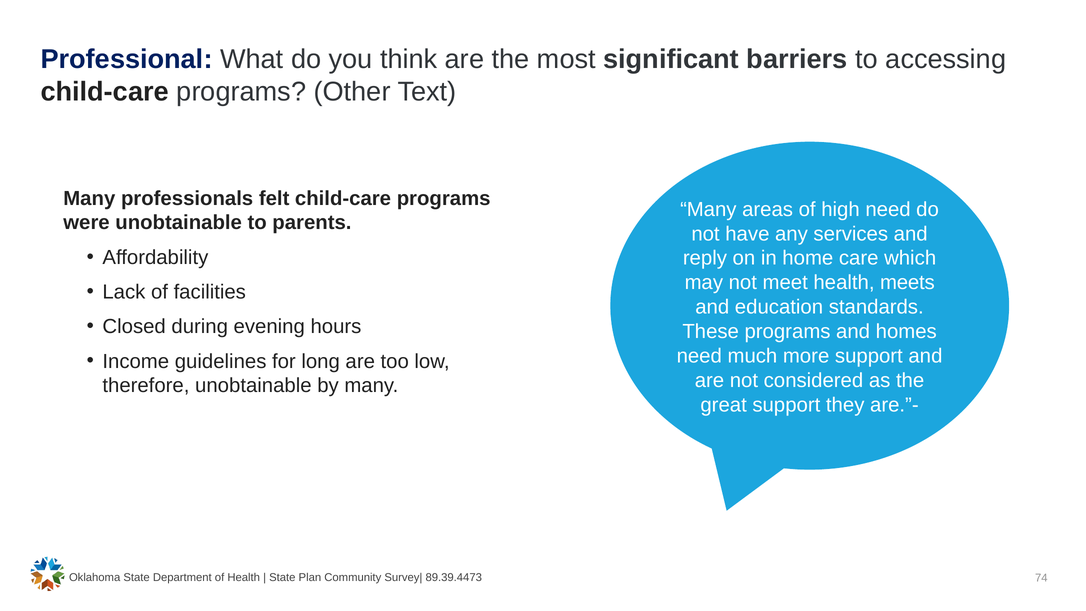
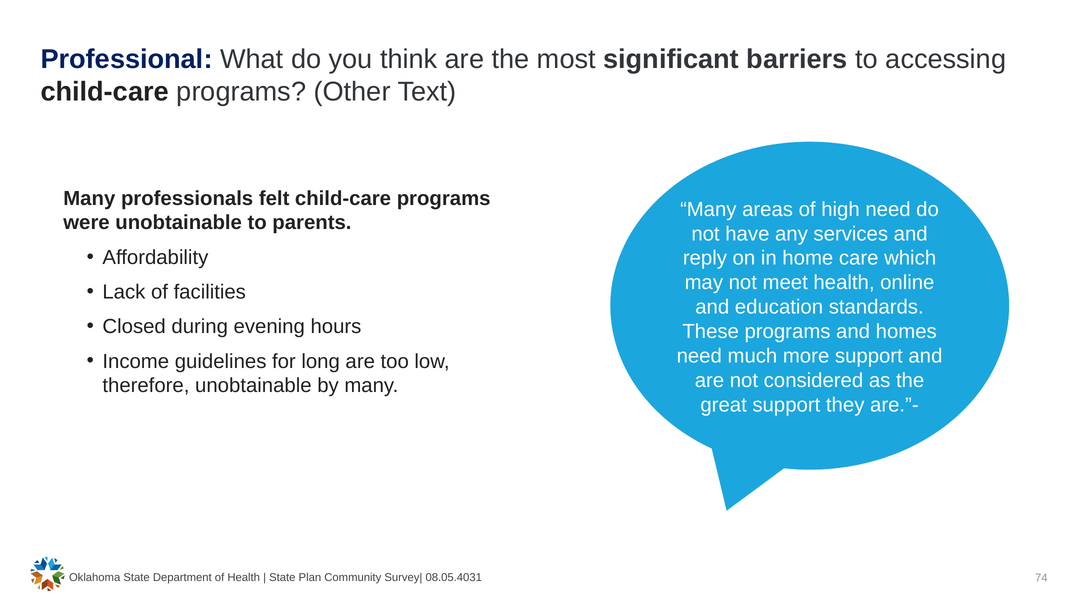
meets: meets -> online
89.39.4473: 89.39.4473 -> 08.05.4031
